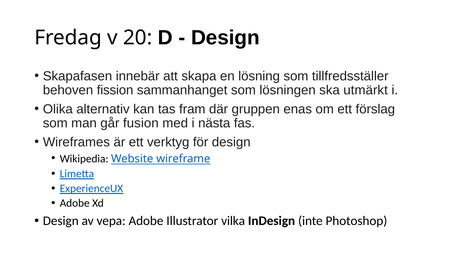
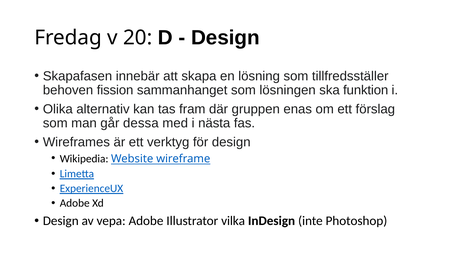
utmärkt: utmärkt -> funktion
fusion: fusion -> dessa
